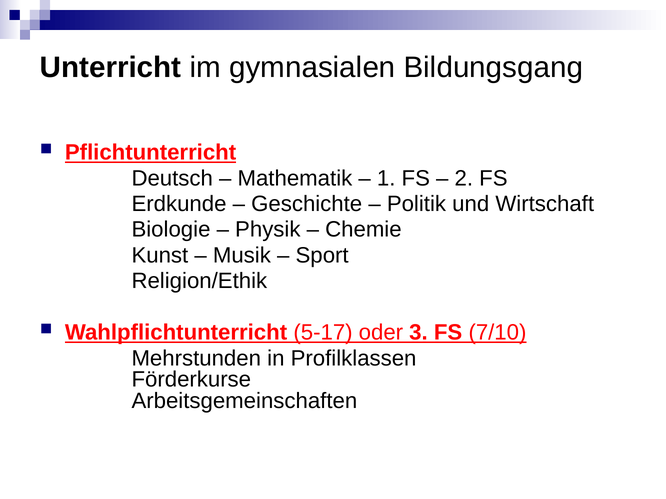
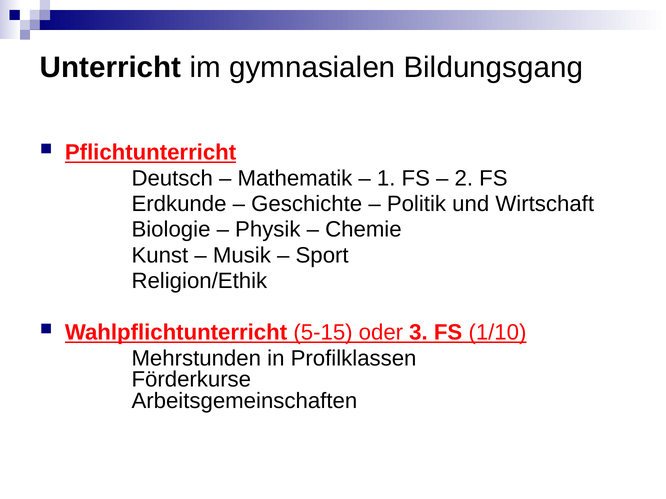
5-17: 5-17 -> 5-15
7/10: 7/10 -> 1/10
